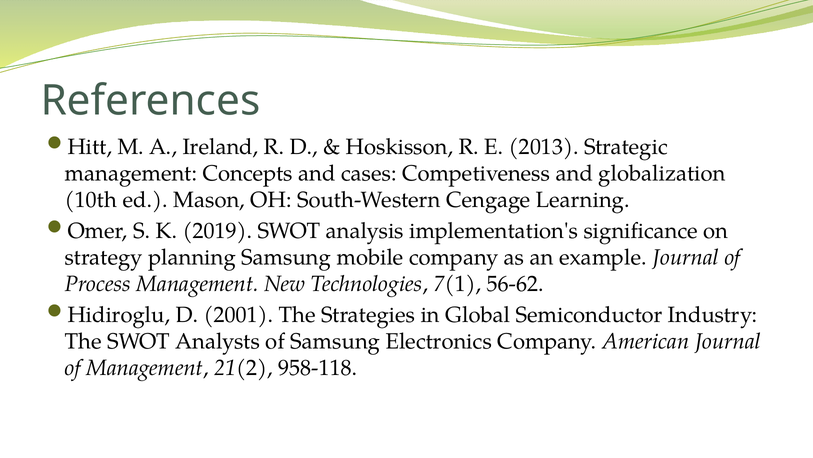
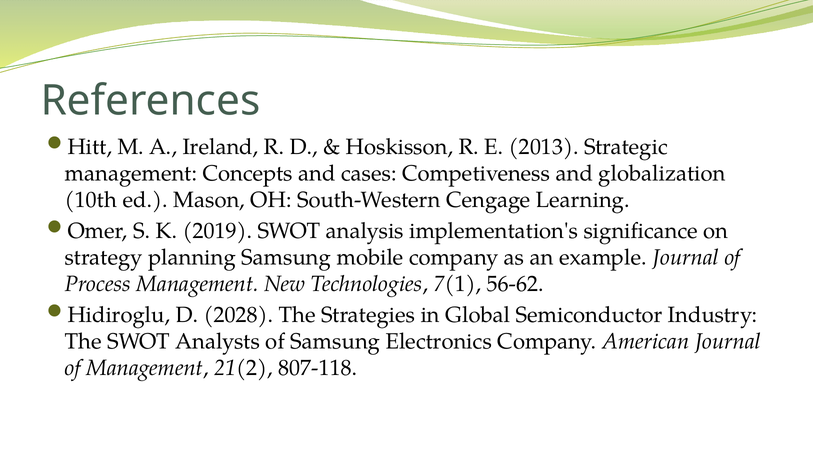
2001: 2001 -> 2028
958-118: 958-118 -> 807-118
